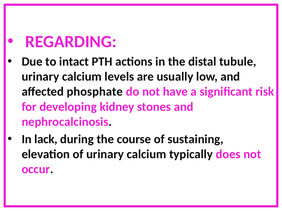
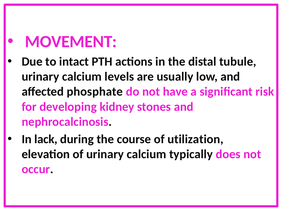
REGARDING: REGARDING -> MOVEMENT
sustaining: sustaining -> utilization
